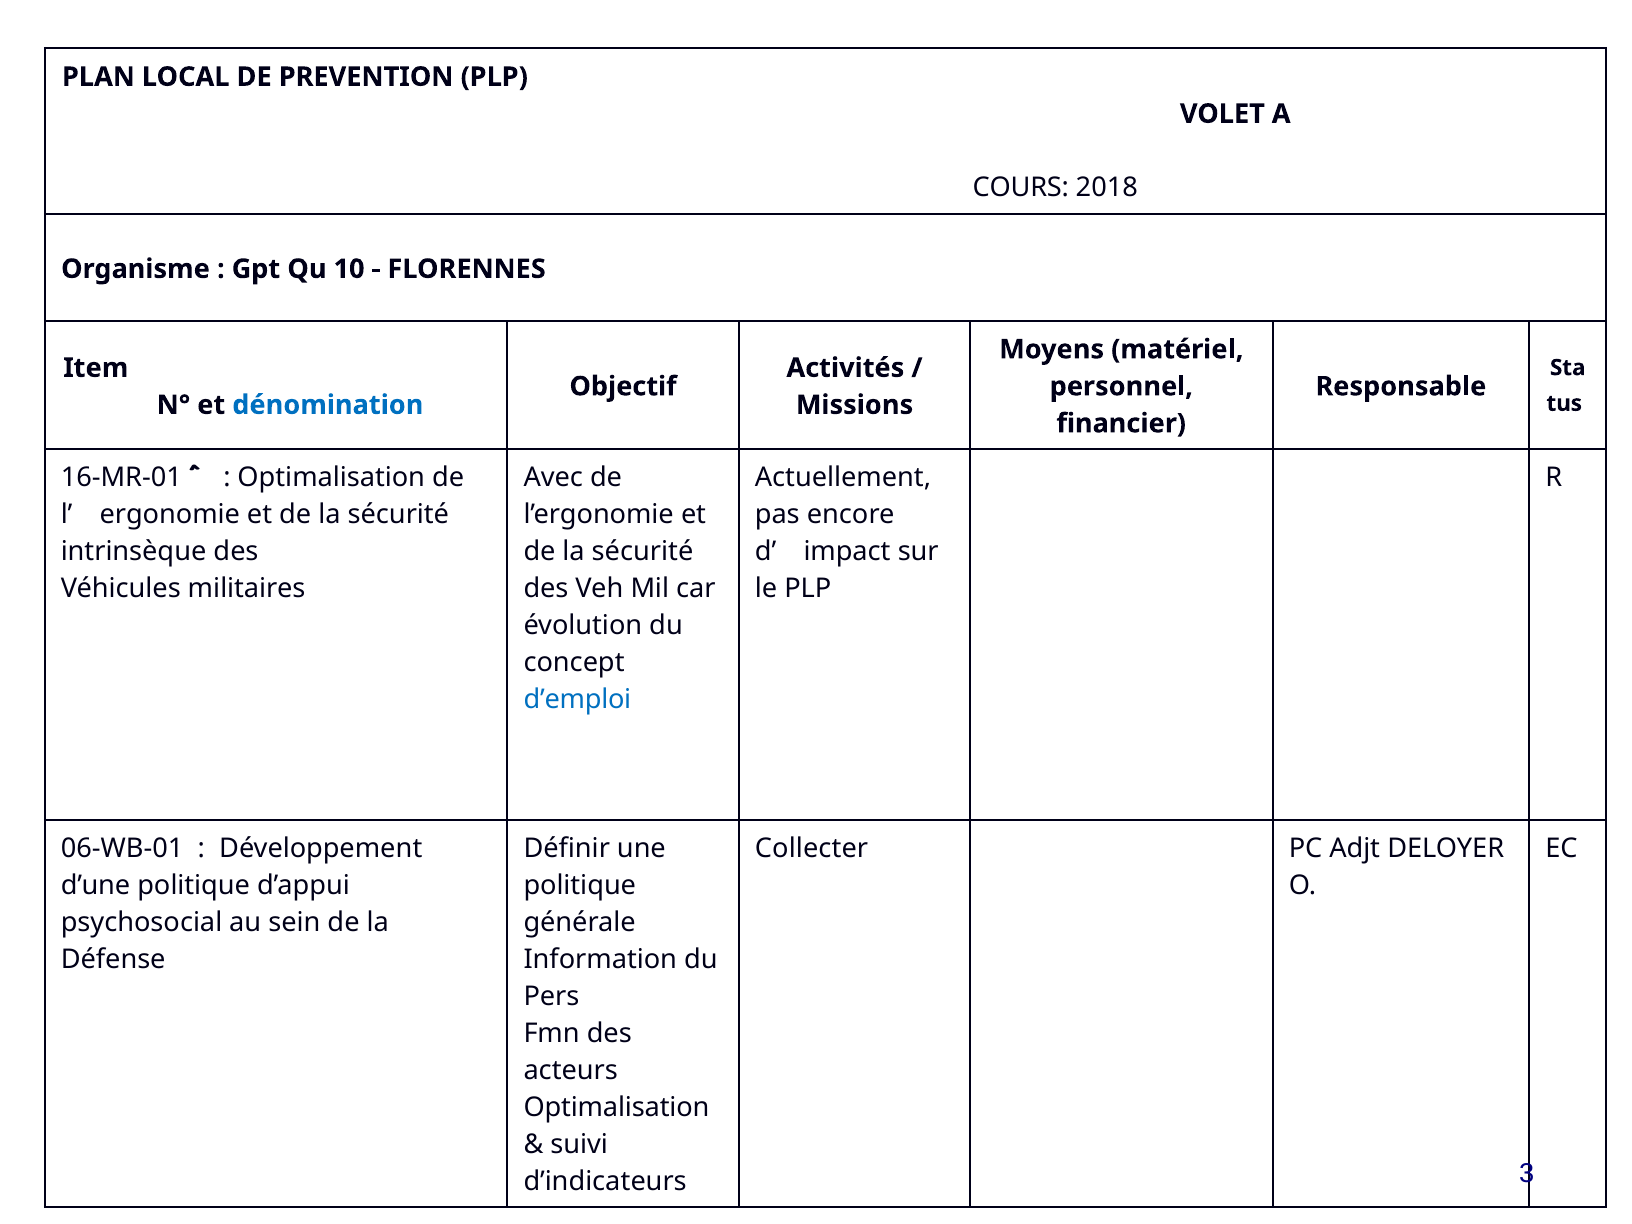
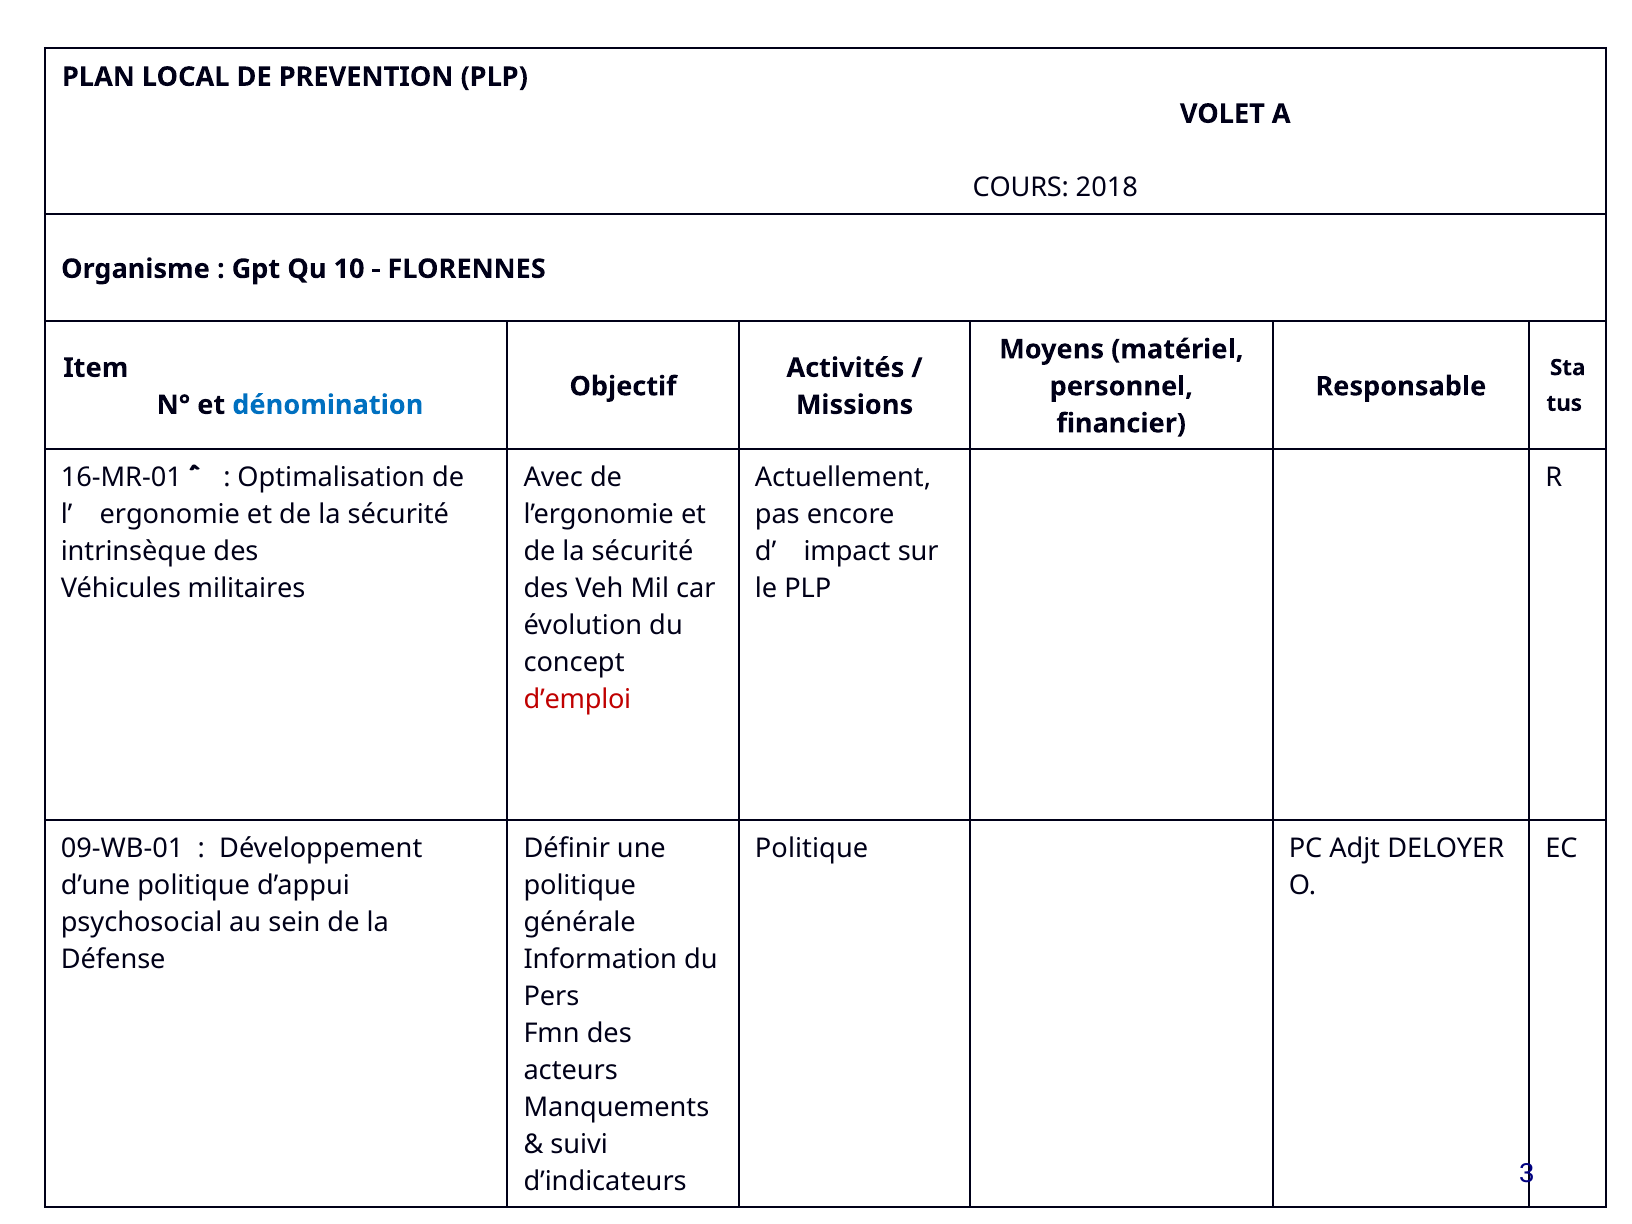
d’emploi colour: blue -> red
06-WB-01: 06-WB-01 -> 09-WB-01
Collecter at (812, 848): Collecter -> Politique
Optimalisation at (616, 1107): Optimalisation -> Manquements
